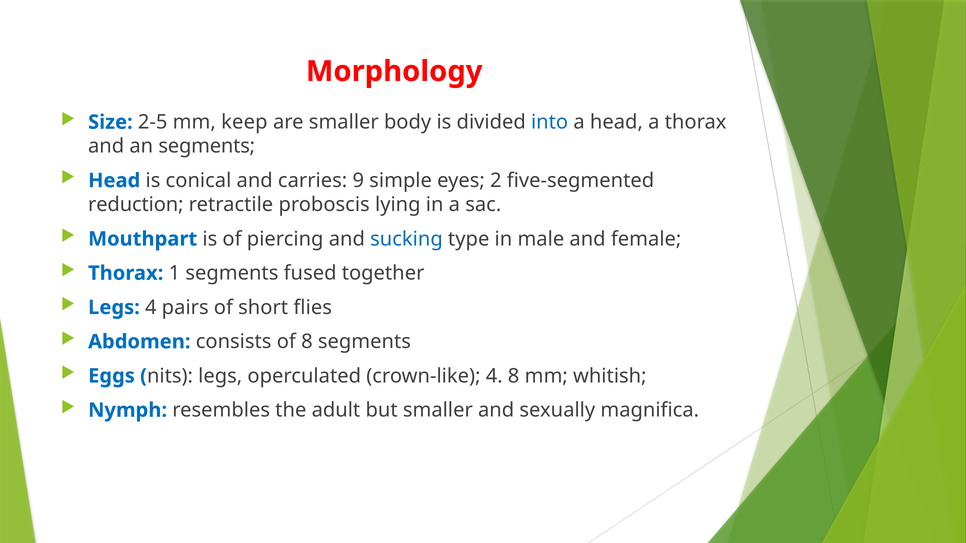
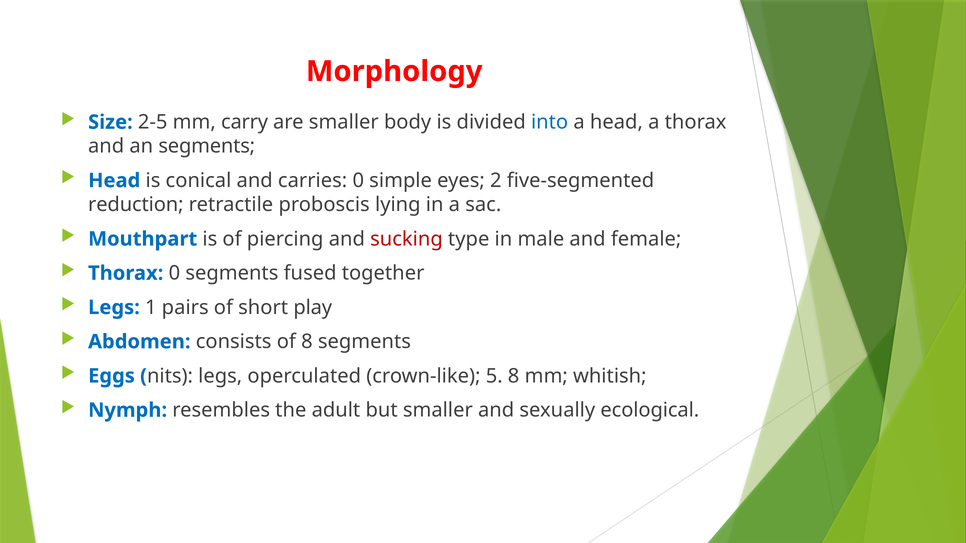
keep: keep -> carry
carries 9: 9 -> 0
sucking colour: blue -> red
Thorax 1: 1 -> 0
Legs 4: 4 -> 1
flies: flies -> play
crown-like 4: 4 -> 5
magnifica: magnifica -> ecological
